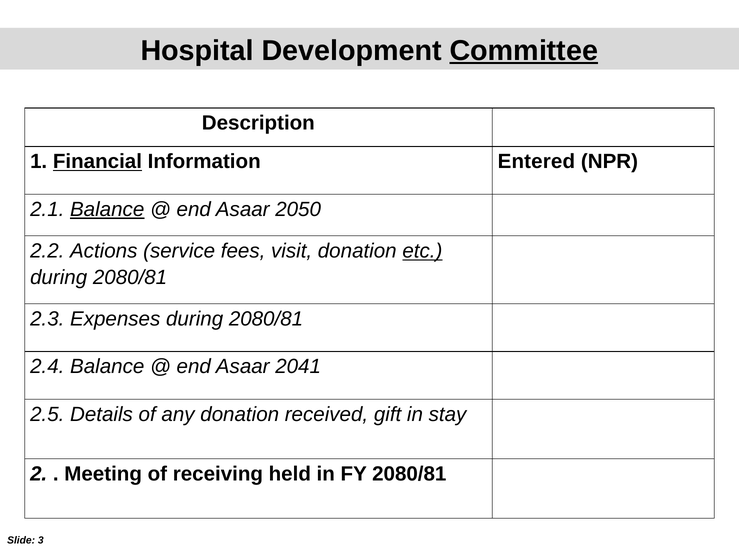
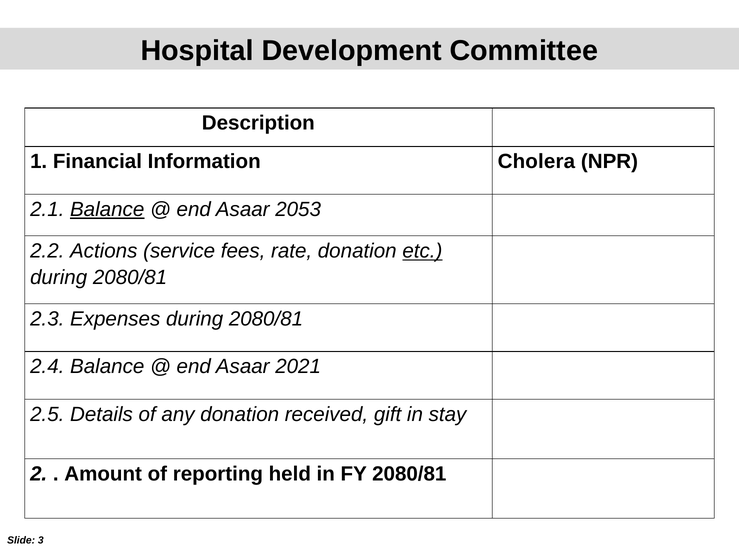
Committee underline: present -> none
Financial underline: present -> none
Entered: Entered -> Cholera
2050: 2050 -> 2053
visit: visit -> rate
2041: 2041 -> 2021
Meeting: Meeting -> Amount
receiving: receiving -> reporting
